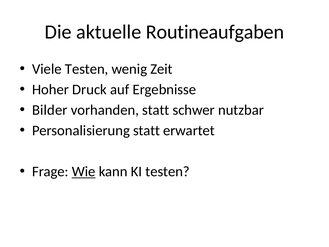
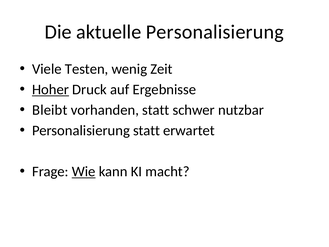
aktuelle Routineaufgaben: Routineaufgaben -> Personalisierung
Hoher underline: none -> present
Bilder: Bilder -> Bleibt
KI testen: testen -> macht
